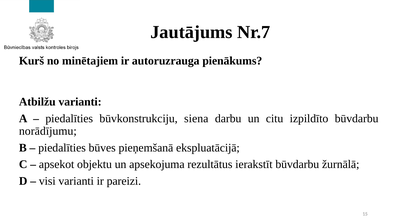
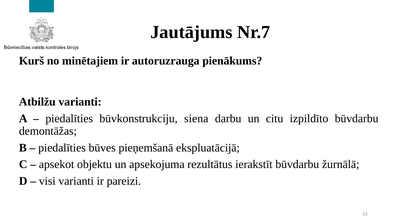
norādījumu: norādījumu -> demontāžas
